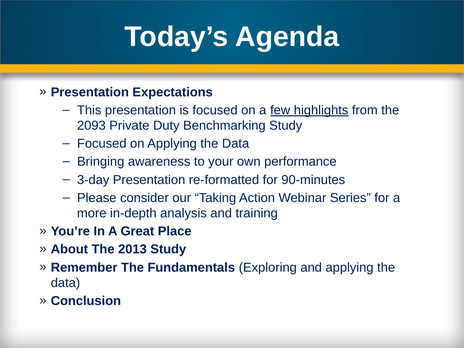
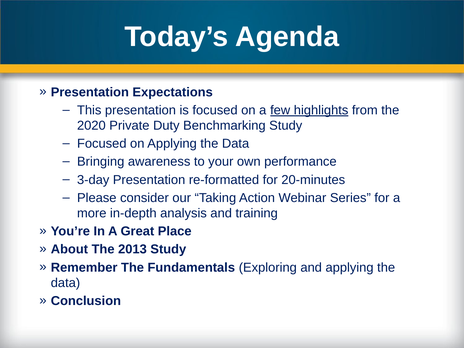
2093: 2093 -> 2020
90-minutes: 90-minutes -> 20-minutes
